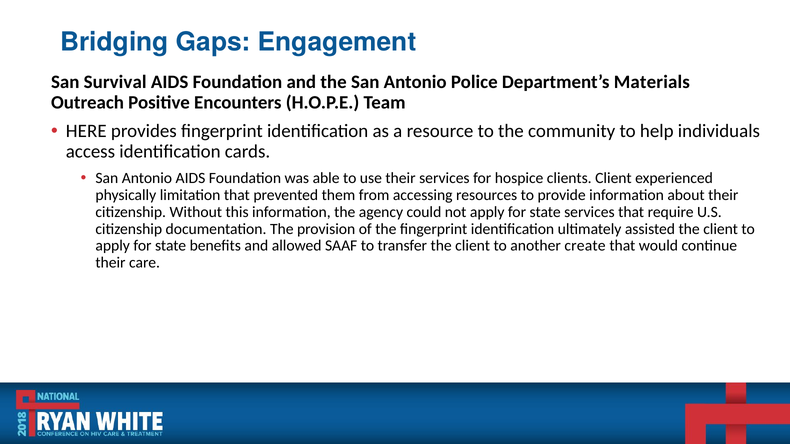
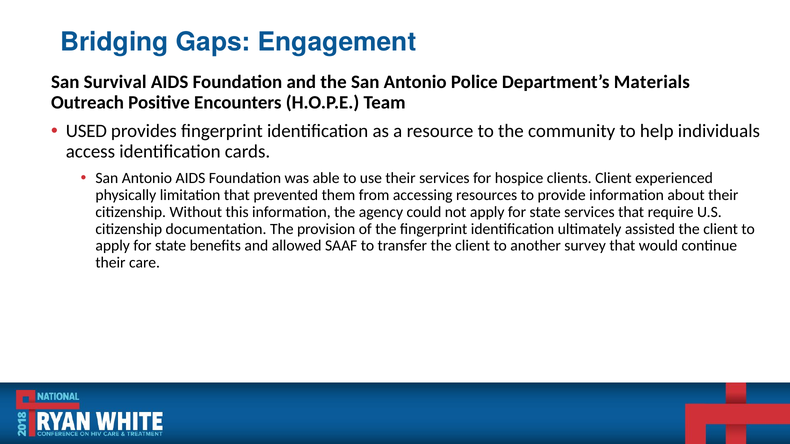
HERE: HERE -> USED
create: create -> survey
